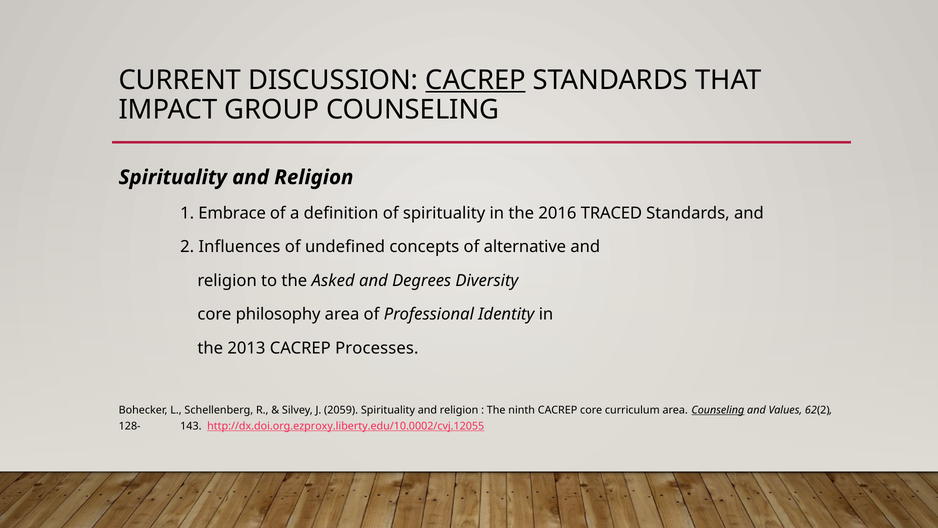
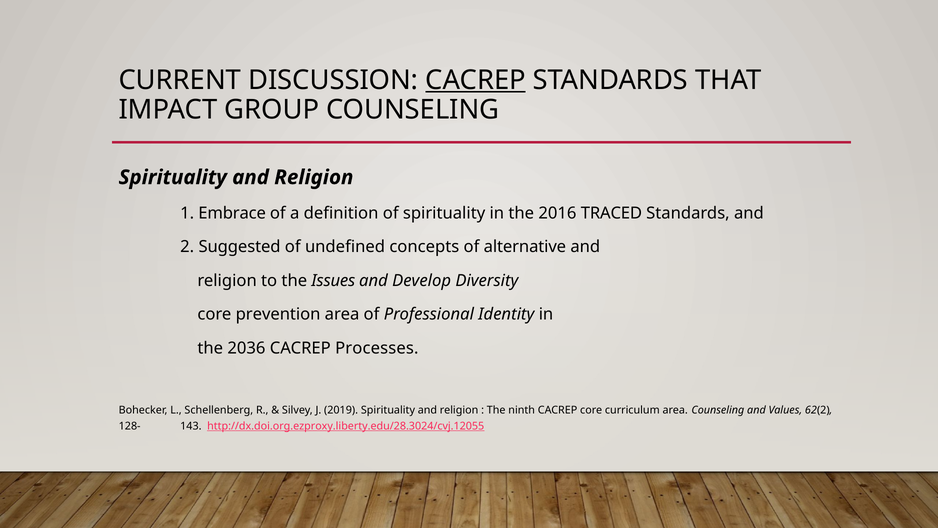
Influences: Influences -> Suggested
Asked: Asked -> Issues
Degrees: Degrees -> Develop
philosophy: philosophy -> prevention
2013: 2013 -> 2036
2059: 2059 -> 2019
Counseling at (718, 410) underline: present -> none
http://dx.doi.org.ezproxy.liberty.edu/10.0002/cvj.12055: http://dx.doi.org.ezproxy.liberty.edu/10.0002/cvj.12055 -> http://dx.doi.org.ezproxy.liberty.edu/28.3024/cvj.12055
